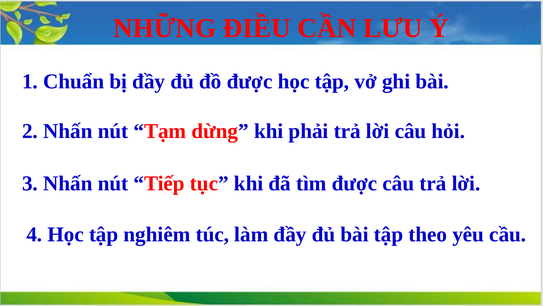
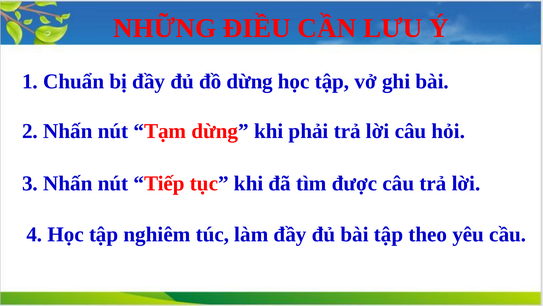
đồ được: được -> dừng
